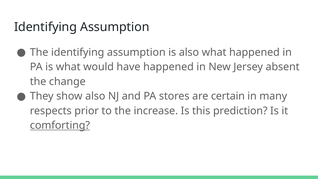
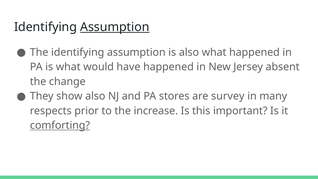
Assumption at (115, 27) underline: none -> present
certain: certain -> survey
prediction: prediction -> important
